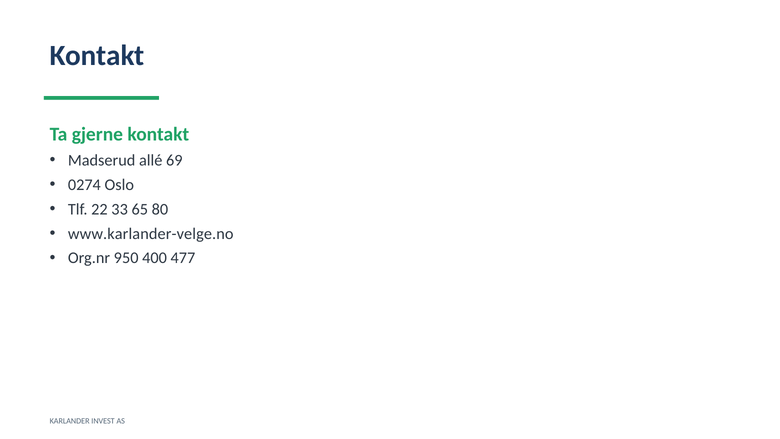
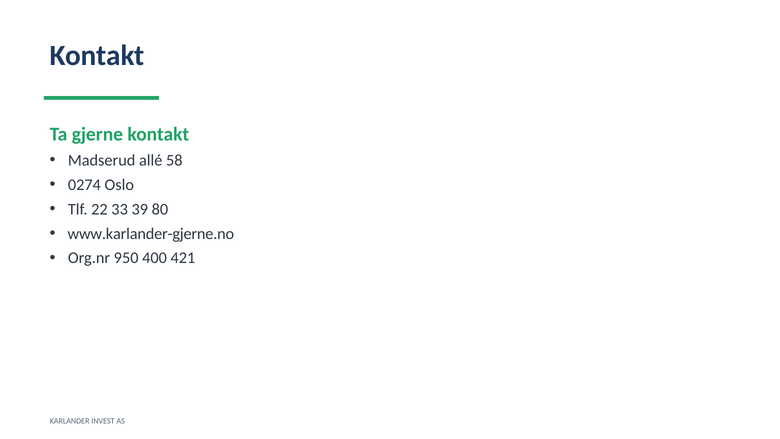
69: 69 -> 58
65: 65 -> 39
www.karlander-velge.no: www.karlander-velge.no -> www.karlander-gjerne.no
477: 477 -> 421
